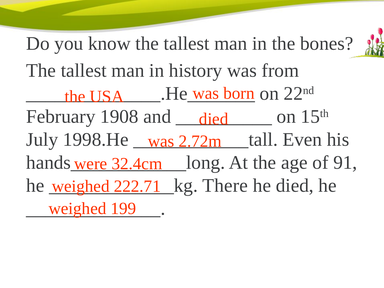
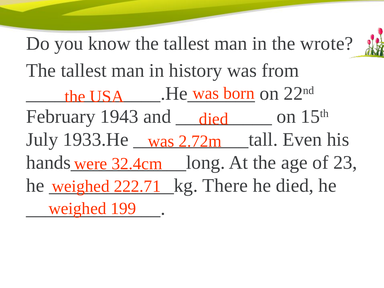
bones: bones -> wrote
1908: 1908 -> 1943
1998.He: 1998.He -> 1933.He
91: 91 -> 23
